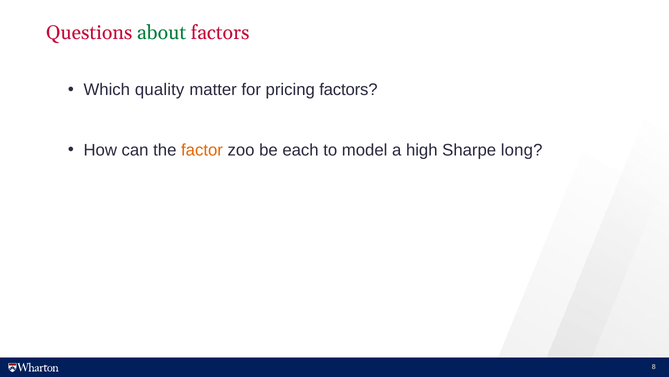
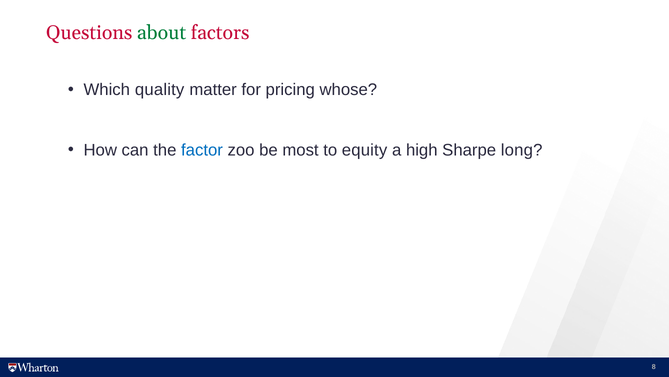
pricing factors: factors -> whose
factor colour: orange -> blue
each: each -> most
model: model -> equity
